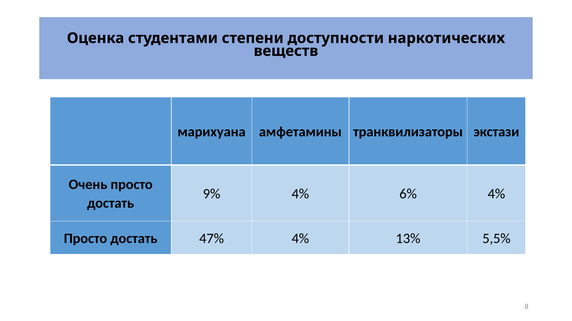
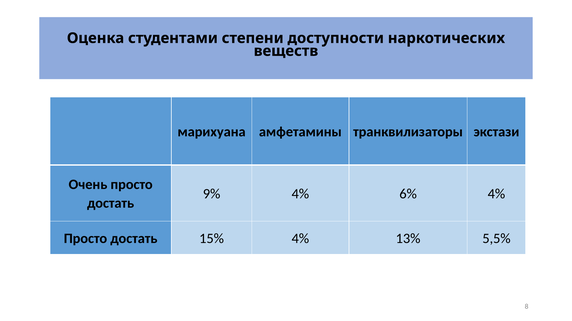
47%: 47% -> 15%
